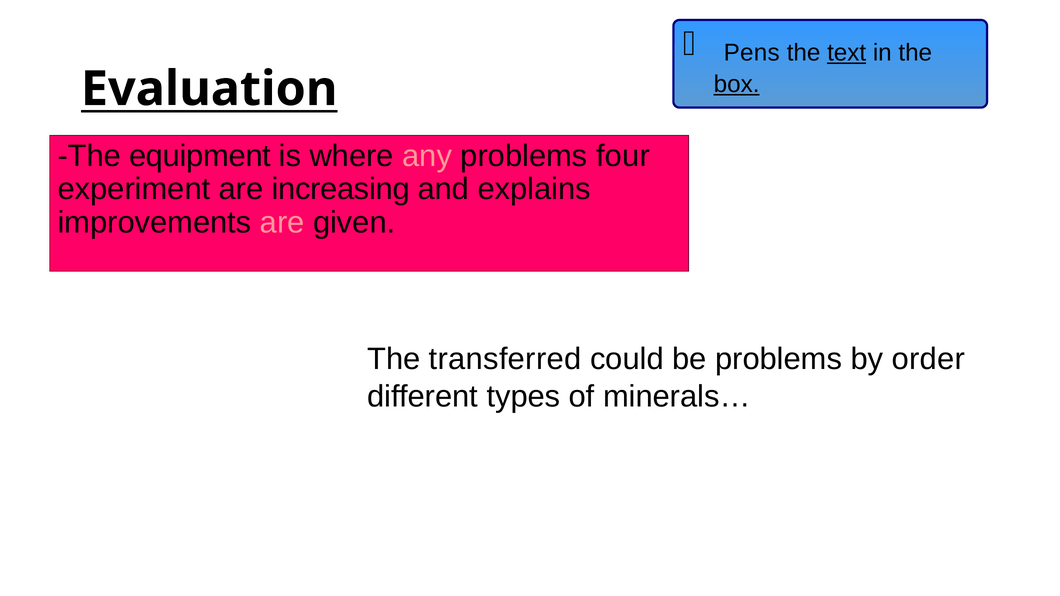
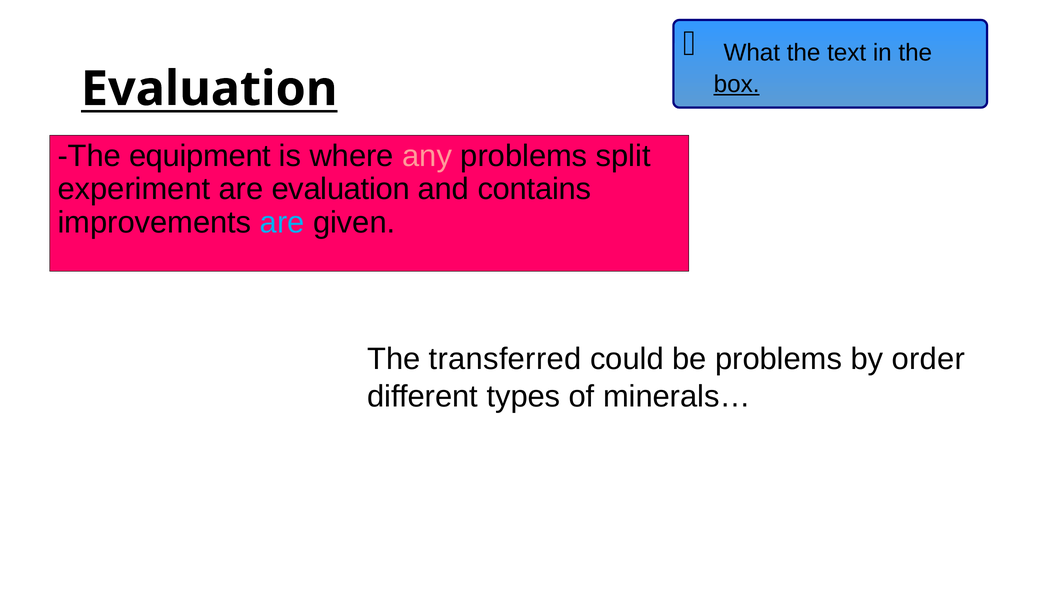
Pens: Pens -> What
text underline: present -> none
four: four -> split
are increasing: increasing -> evaluation
explains: explains -> contains
are at (282, 223) colour: pink -> light blue
